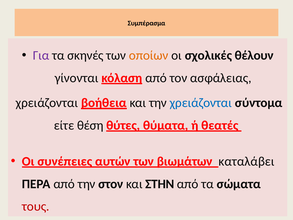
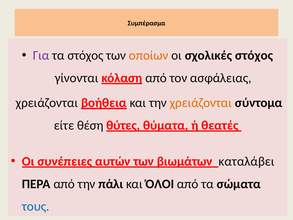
τα σκηνές: σκηνές -> στόχος
σχολικές θέλουν: θέλουν -> στόχος
χρειάζονται at (201, 103) colour: blue -> orange
στον: στον -> πάλι
ΣΤΗΝ: ΣΤΗΝ -> ΌΛΟΙ
τους colour: red -> blue
